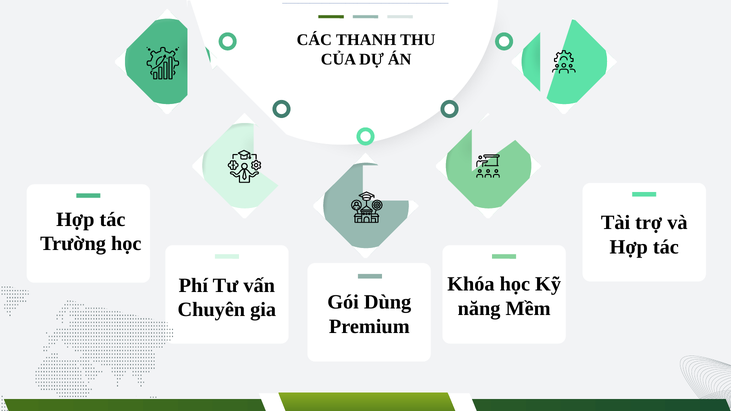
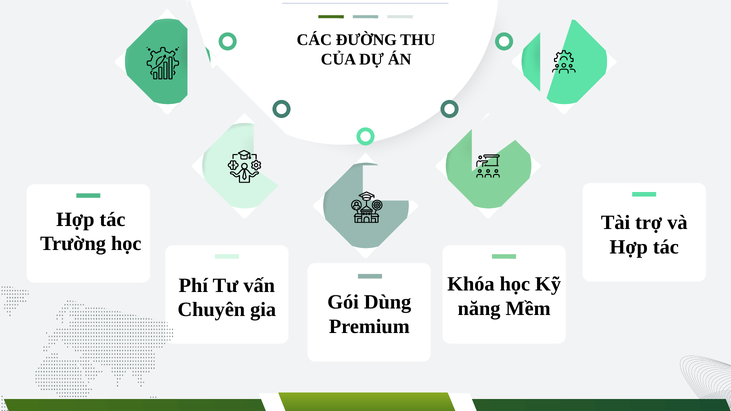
THANH: THANH -> ĐƯỜNG
